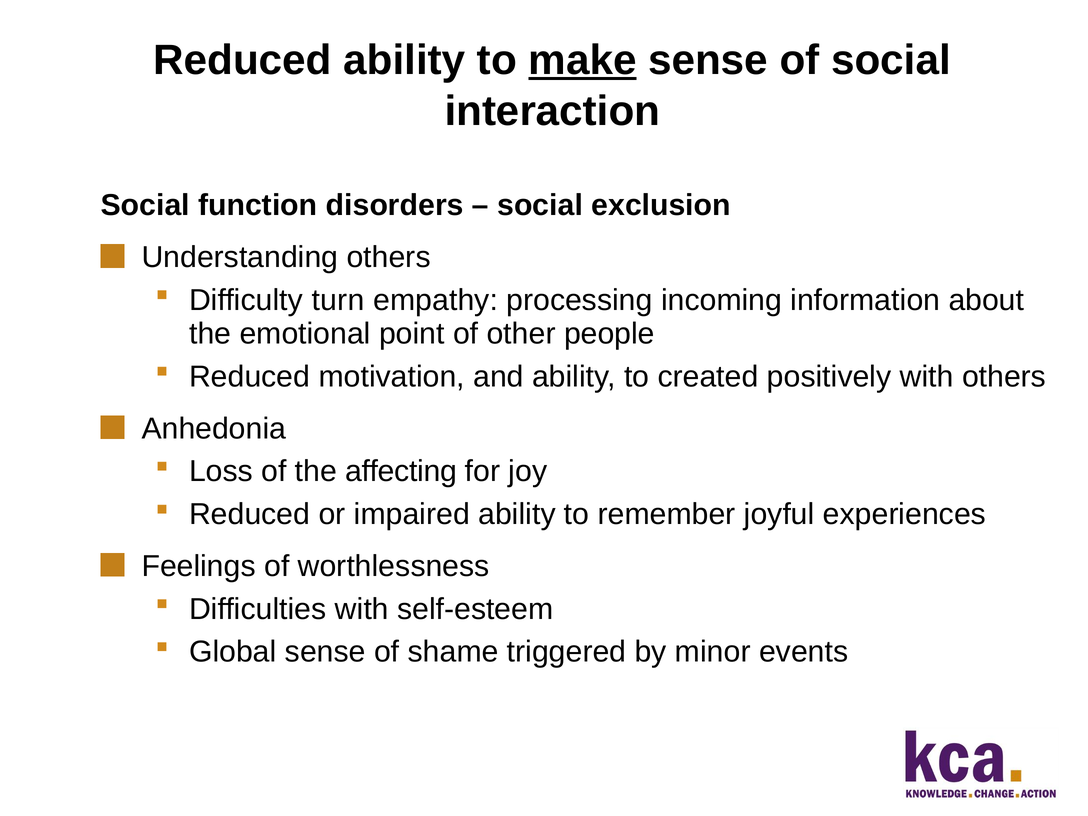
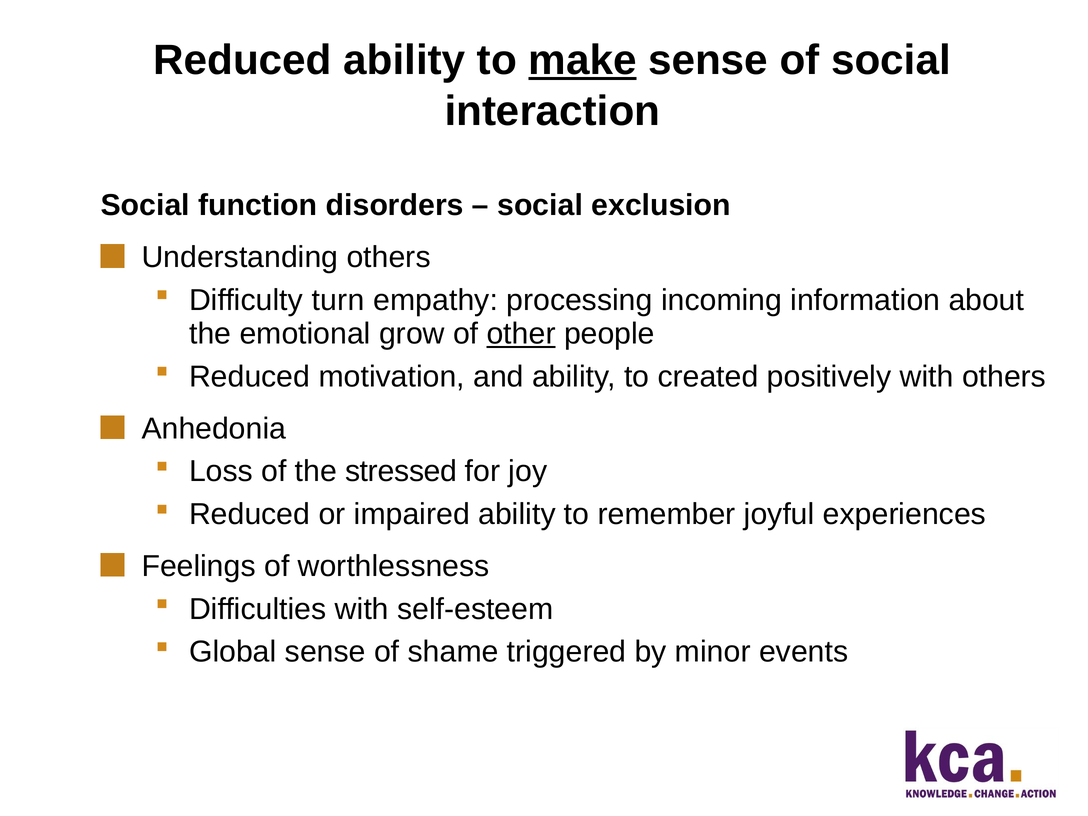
point: point -> grow
other underline: none -> present
affecting: affecting -> stressed
